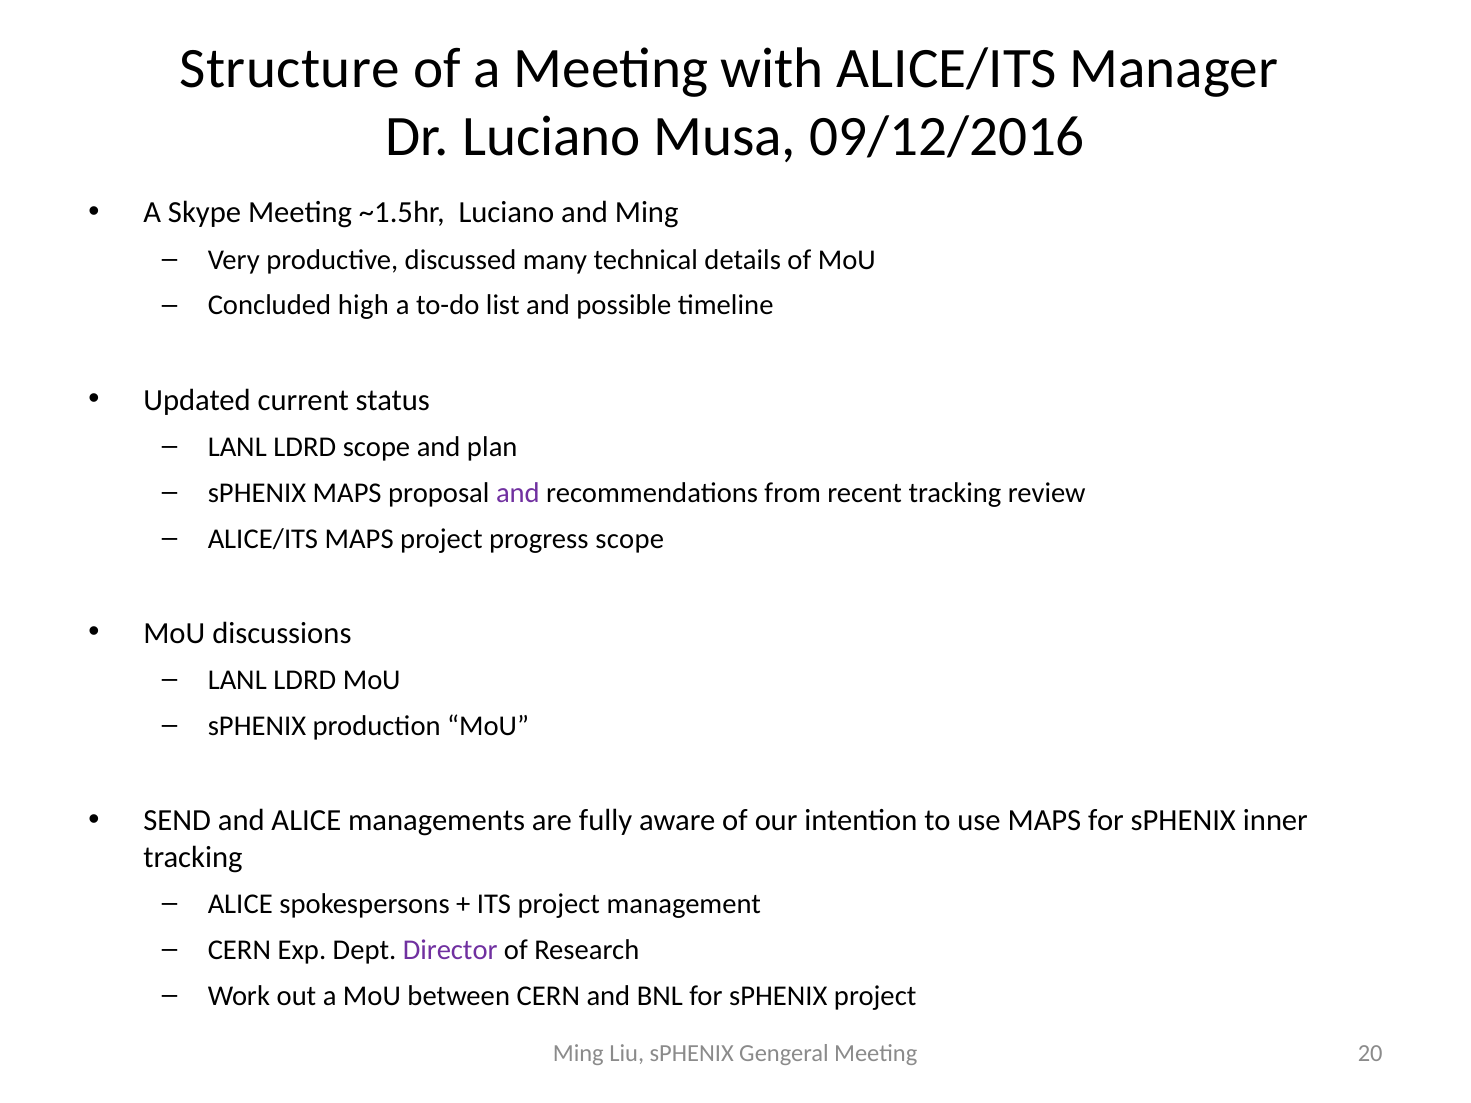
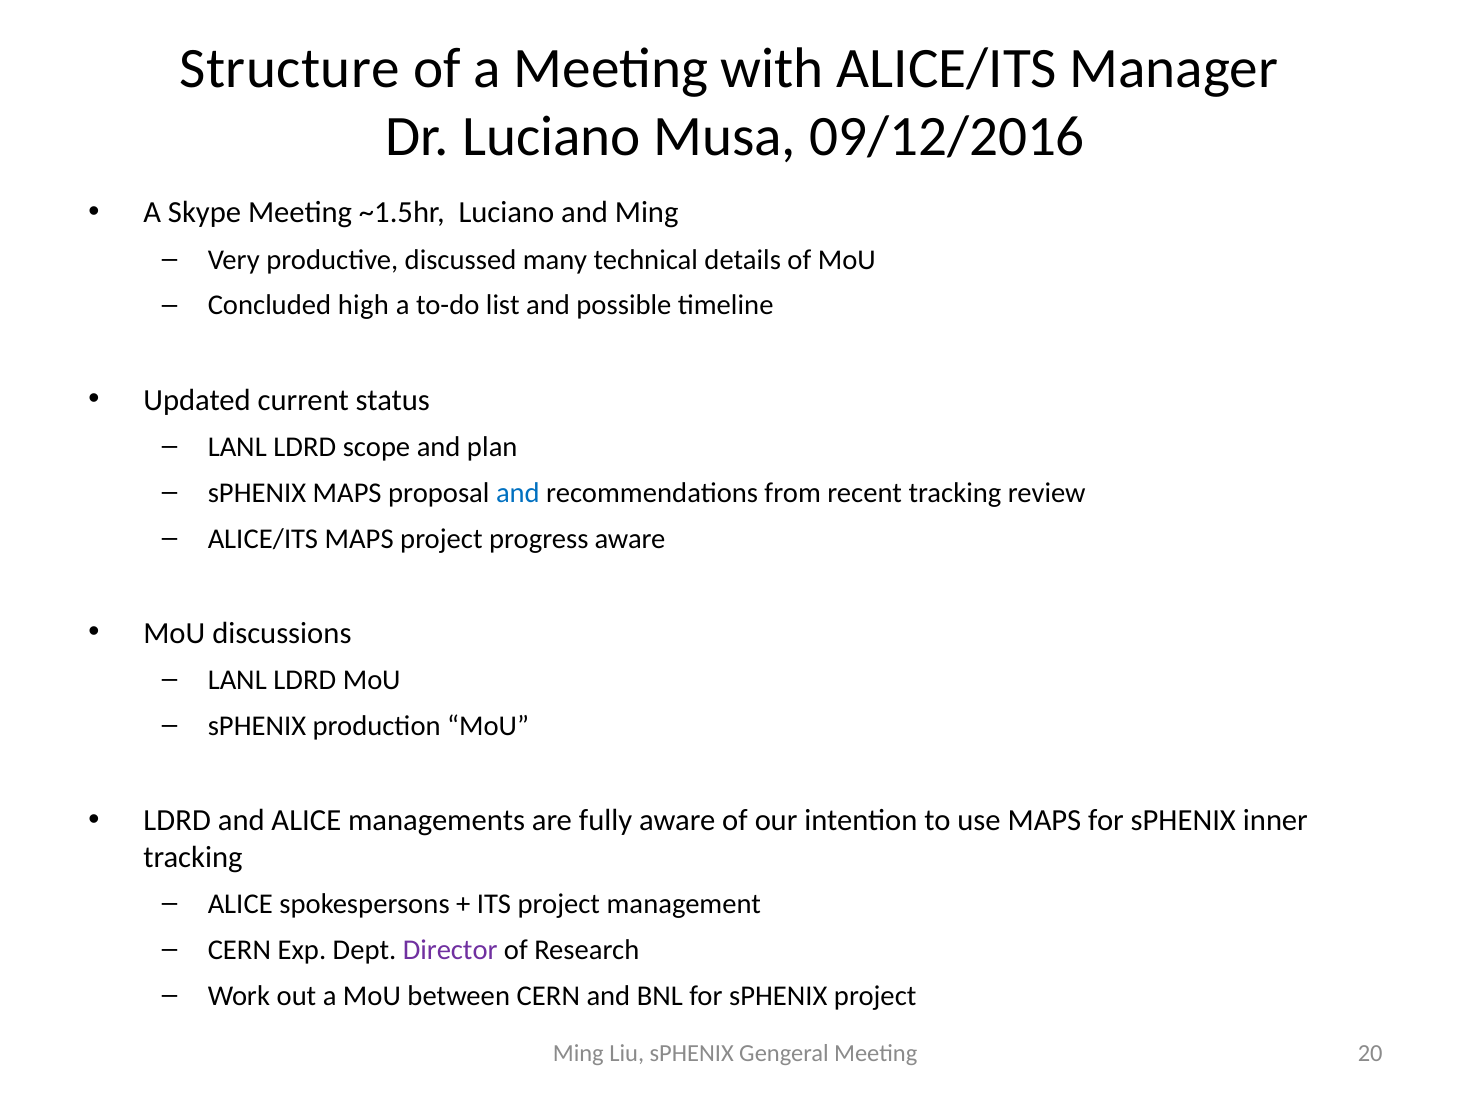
and at (518, 493) colour: purple -> blue
progress scope: scope -> aware
SEND at (177, 821): SEND -> LDRD
